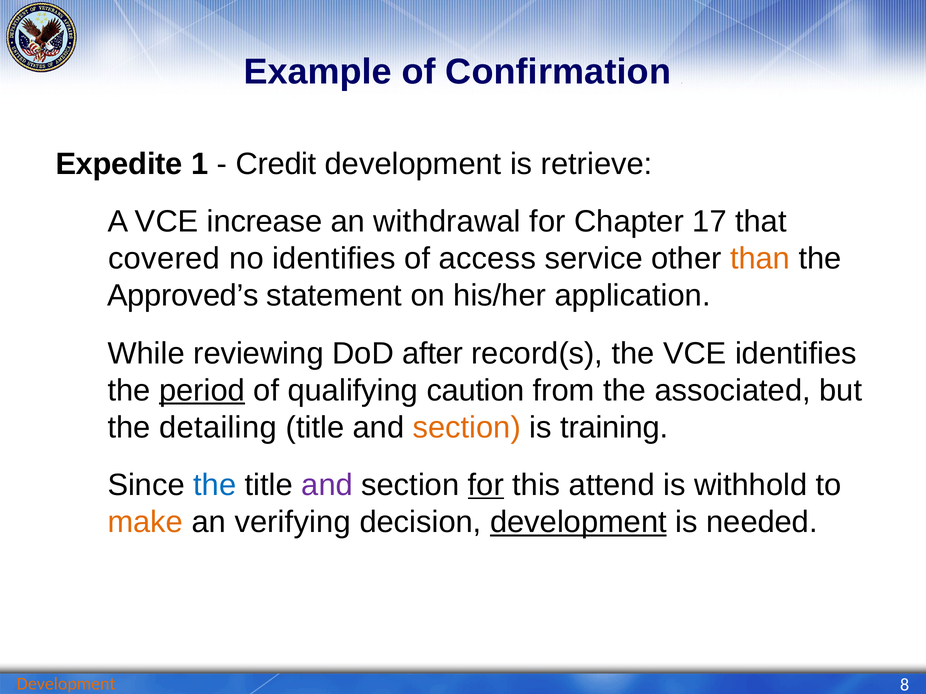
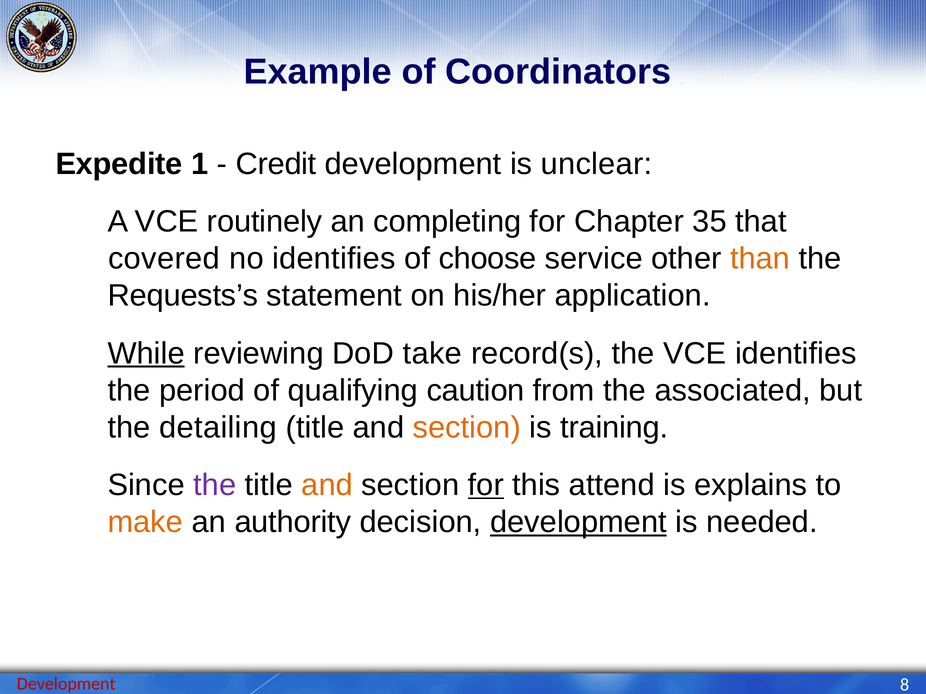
Confirmation: Confirmation -> Coordinators
retrieve: retrieve -> unclear
increase: increase -> routinely
withdrawal: withdrawal -> completing
17: 17 -> 35
access: access -> choose
Approved’s: Approved’s -> Requests’s
While underline: none -> present
after: after -> take
period underline: present -> none
the at (215, 485) colour: blue -> purple
and at (327, 485) colour: purple -> orange
withhold: withhold -> explains
verifying: verifying -> authority
Development at (66, 684) colour: orange -> red
